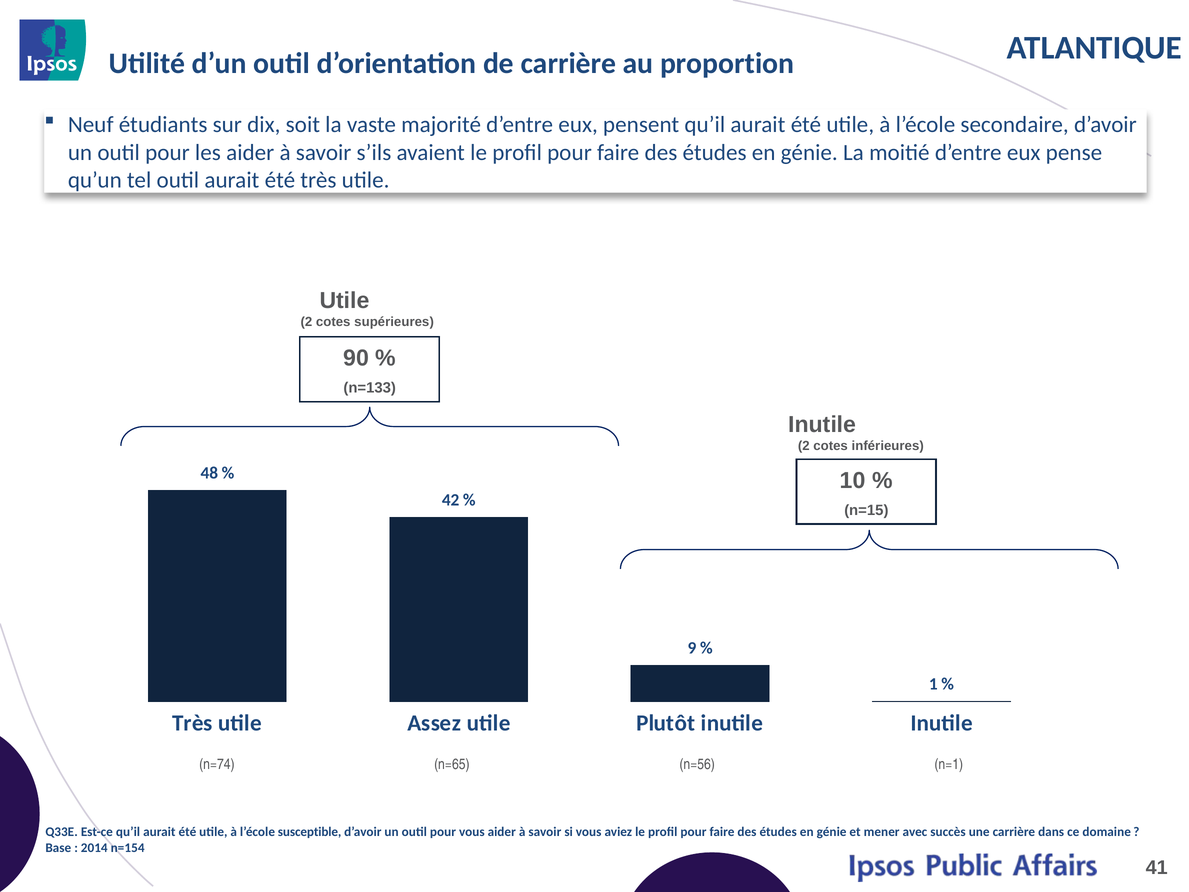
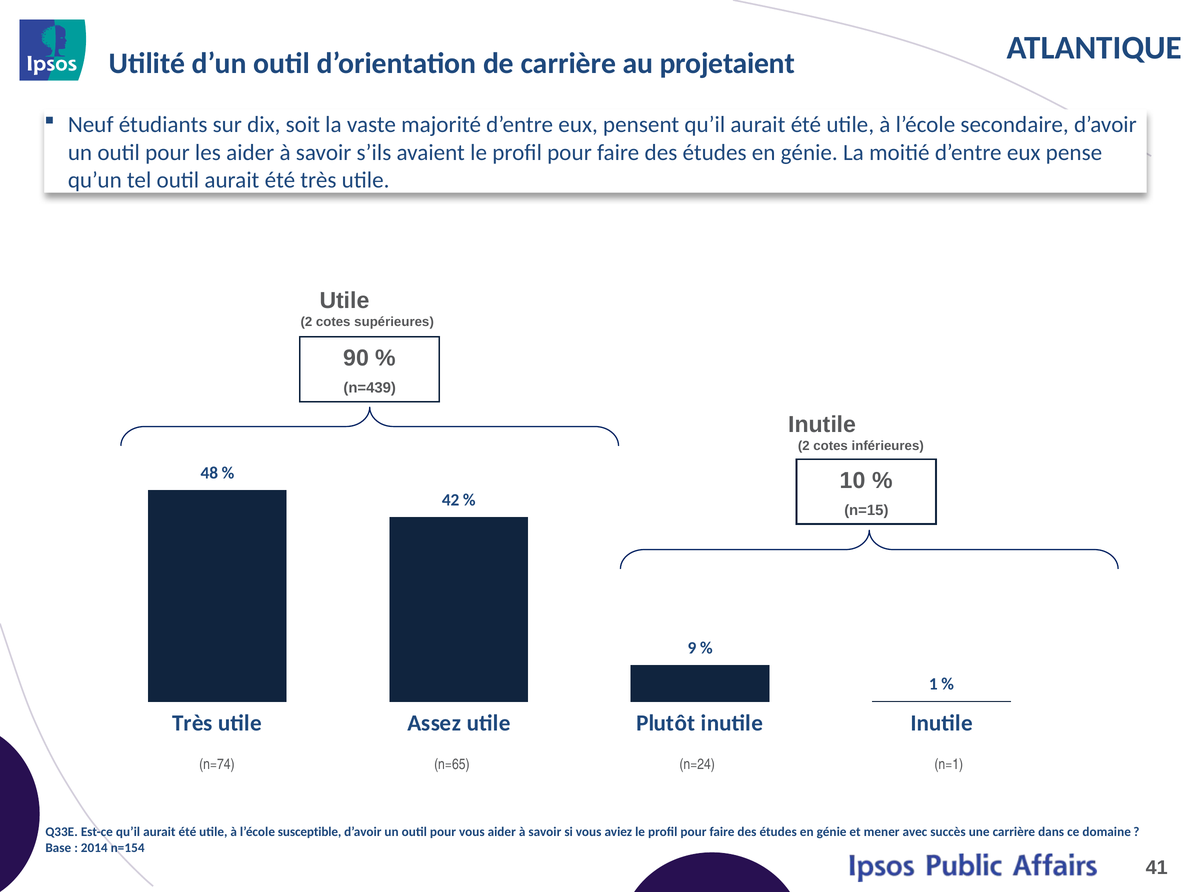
proportion: proportion -> projetaient
n=133: n=133 -> n=439
n=56: n=56 -> n=24
